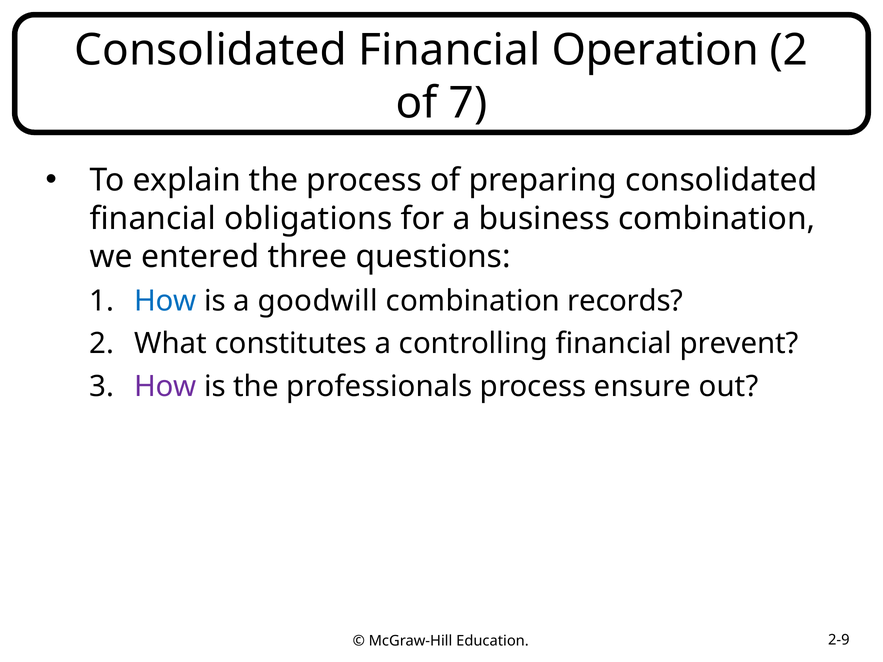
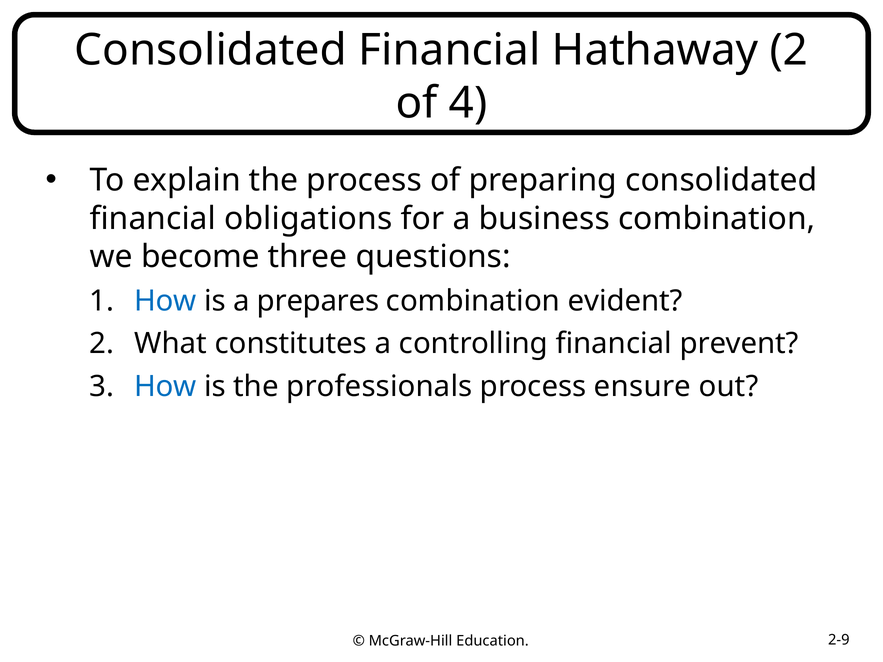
Operation: Operation -> Hathaway
7: 7 -> 4
entered: entered -> become
goodwill: goodwill -> prepares
records: records -> evident
How at (165, 386) colour: purple -> blue
